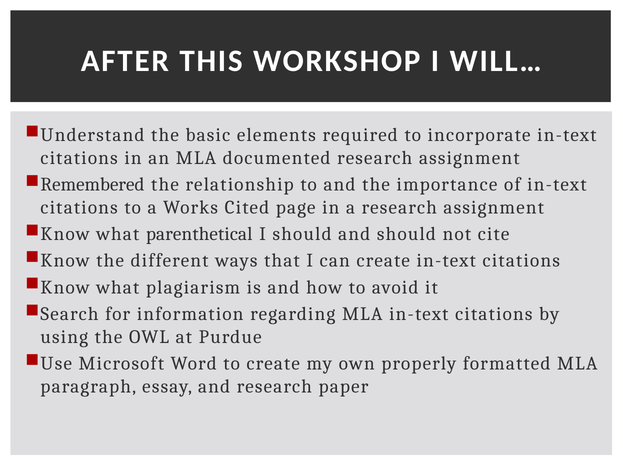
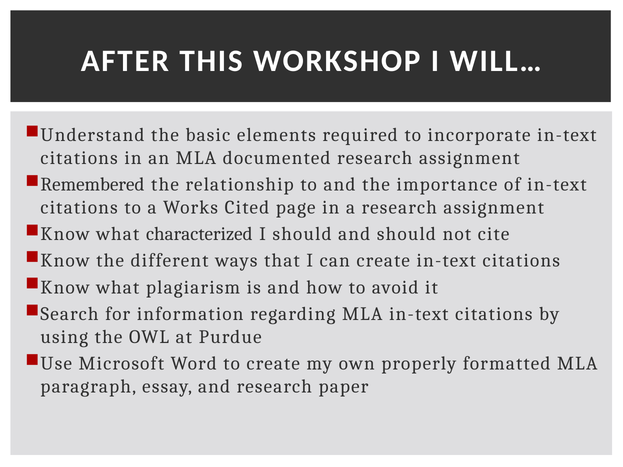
parenthetical: parenthetical -> characterized
